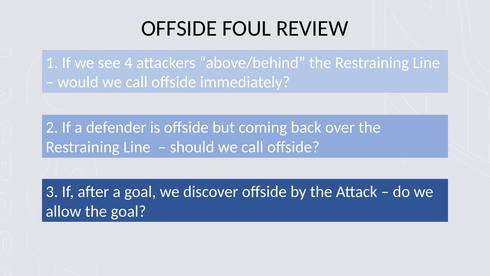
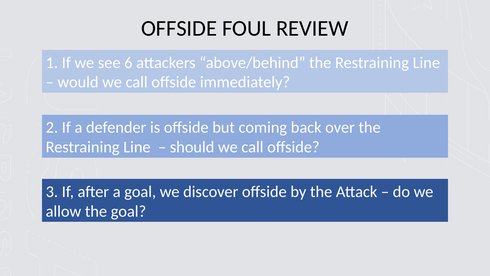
4: 4 -> 6
